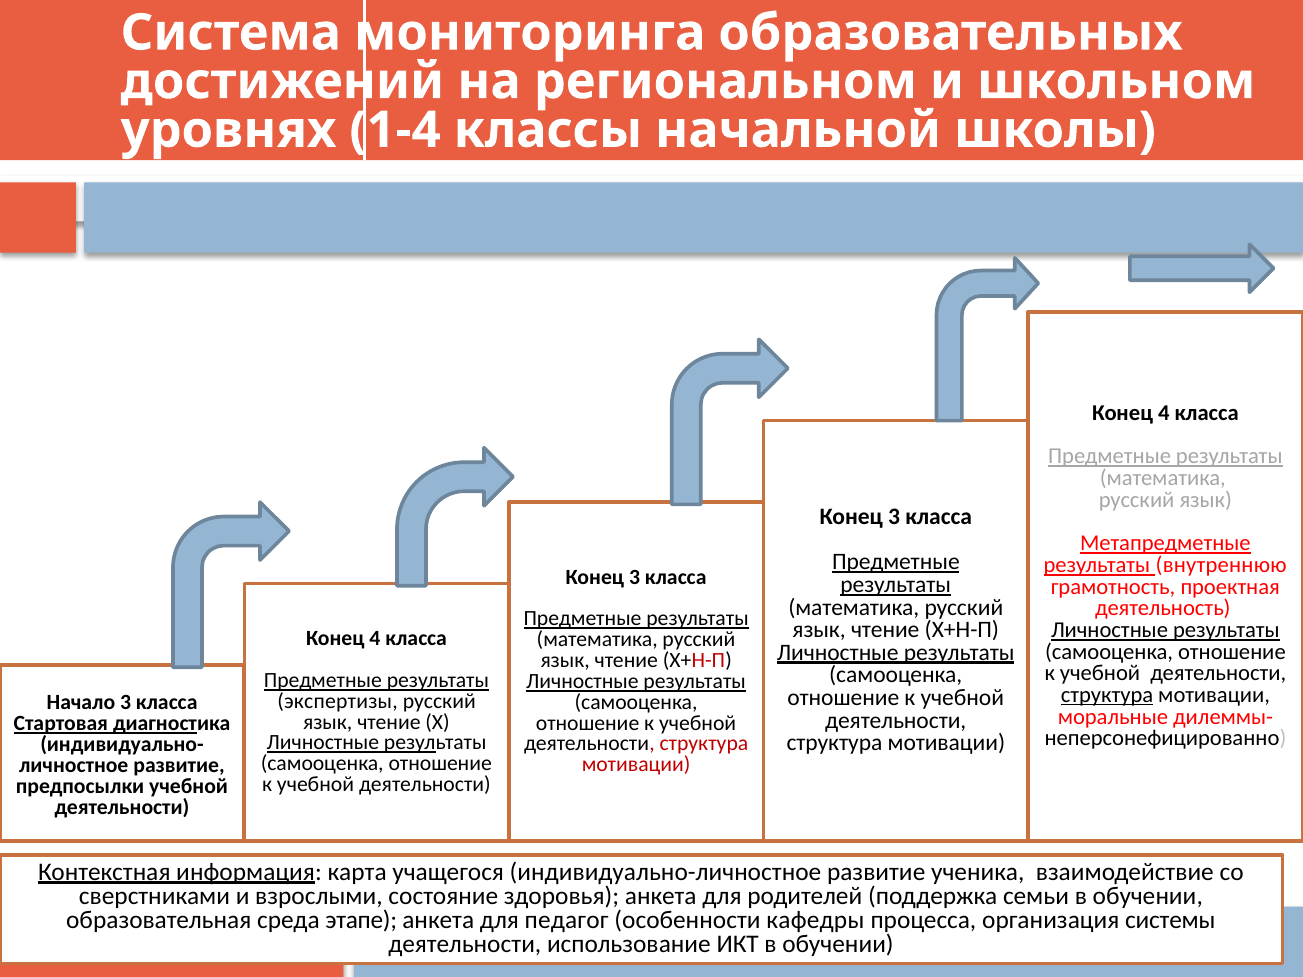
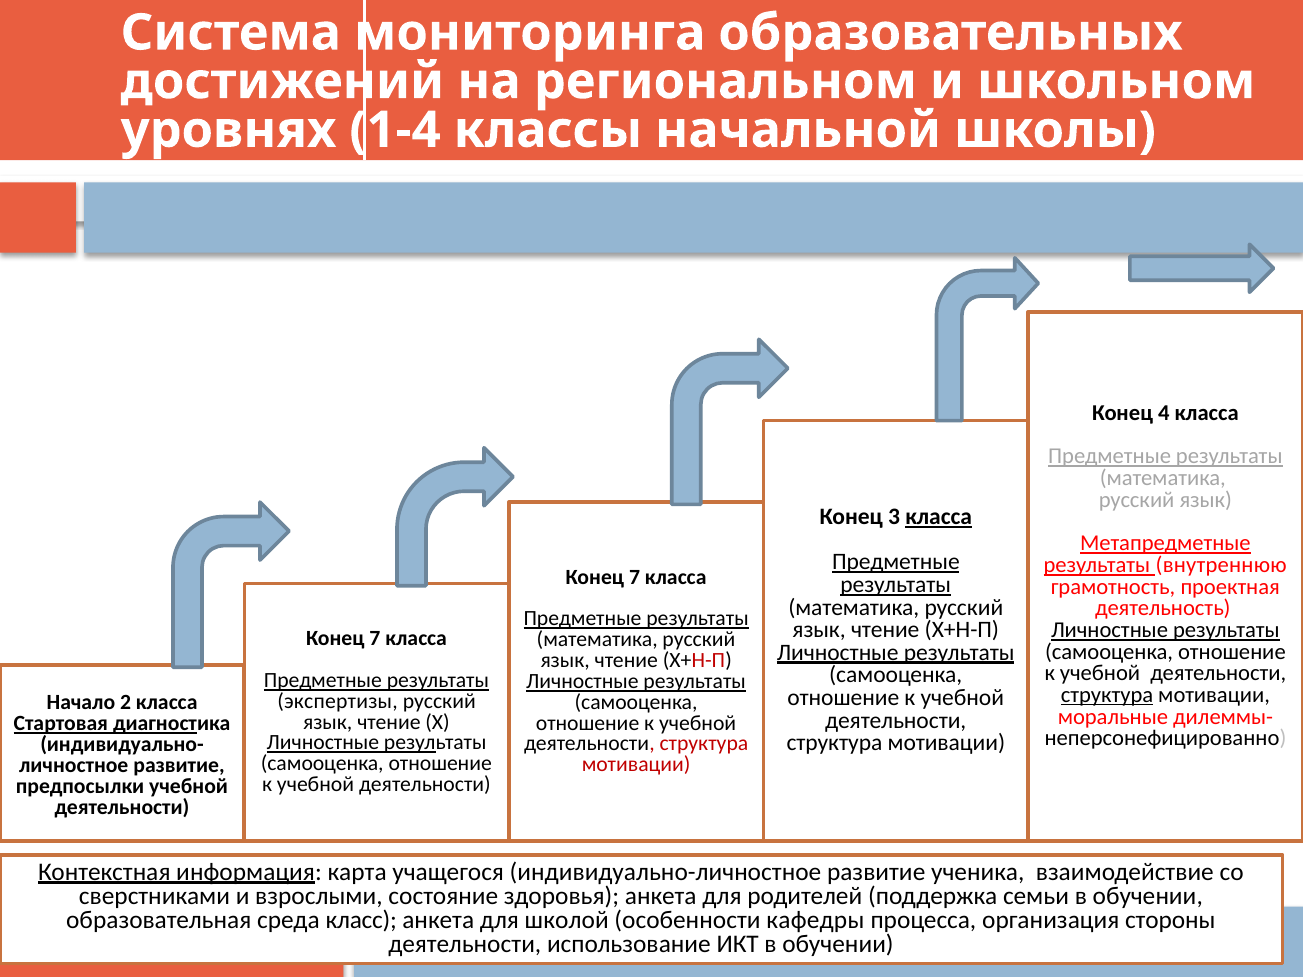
класса at (939, 517) underline: none -> present
3 at (635, 577): 3 -> 7
4 at (375, 639): 4 -> 7
Начало 3: 3 -> 2
этапе: этапе -> класс
педагог: педагог -> школой
системы: системы -> стороны
